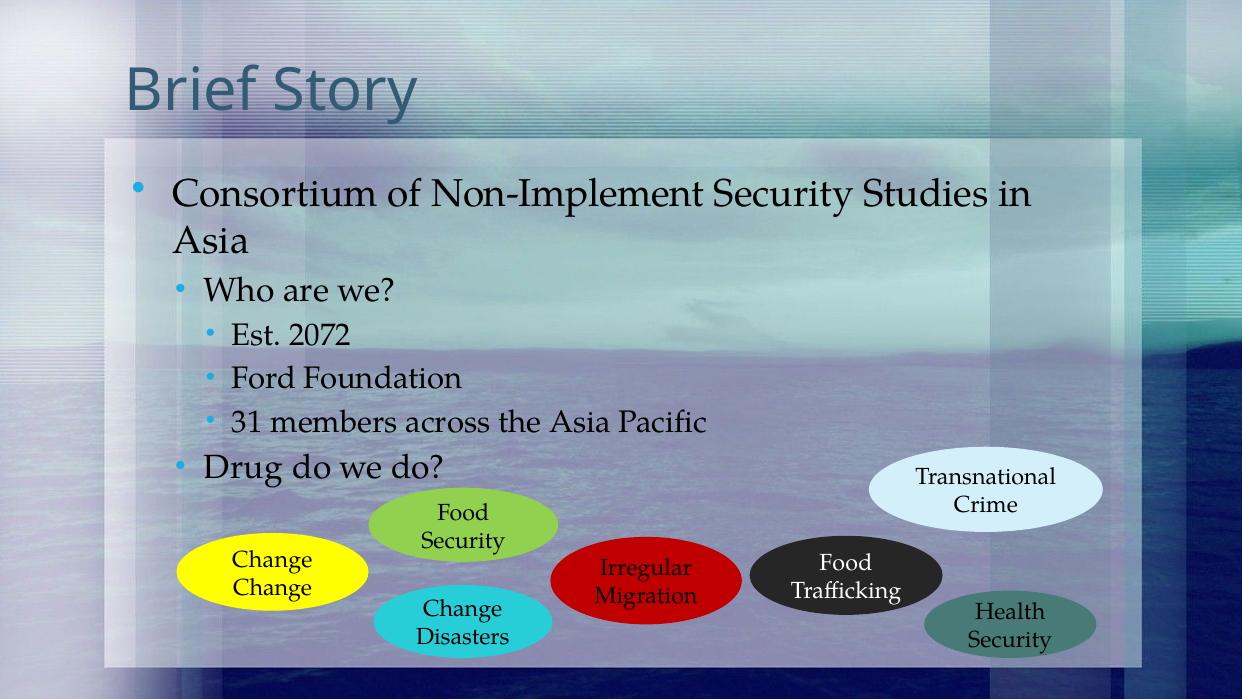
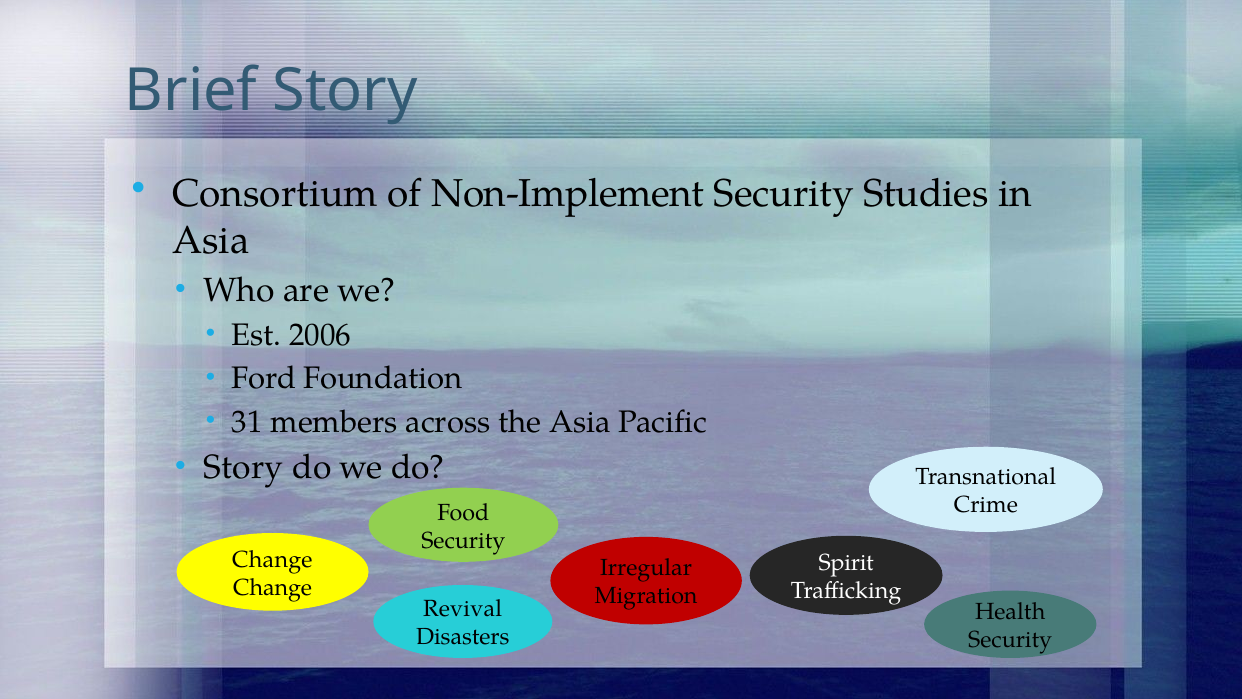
2072: 2072 -> 2006
Drug at (243, 467): Drug -> Story
Food at (846, 563): Food -> Spirit
Change at (463, 609): Change -> Revival
